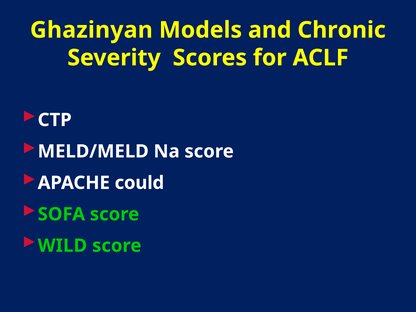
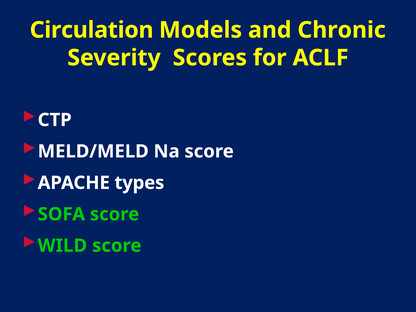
Ghazinyan: Ghazinyan -> Circulation
could: could -> types
